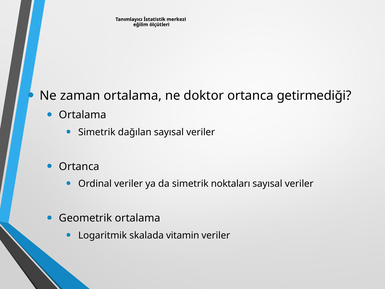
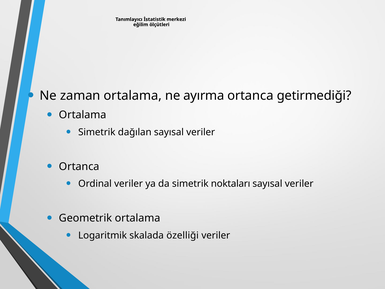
doktor: doktor -> ayırma
vitamin: vitamin -> özelliği
